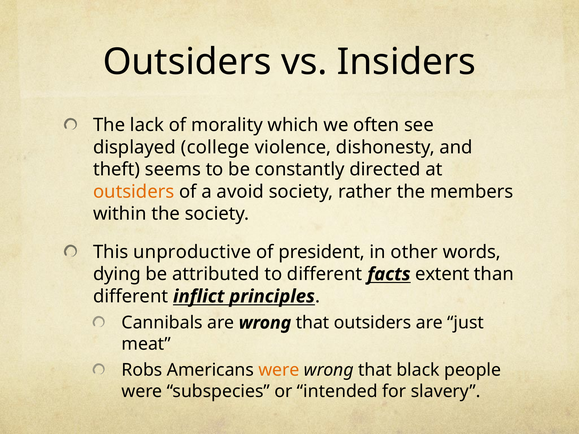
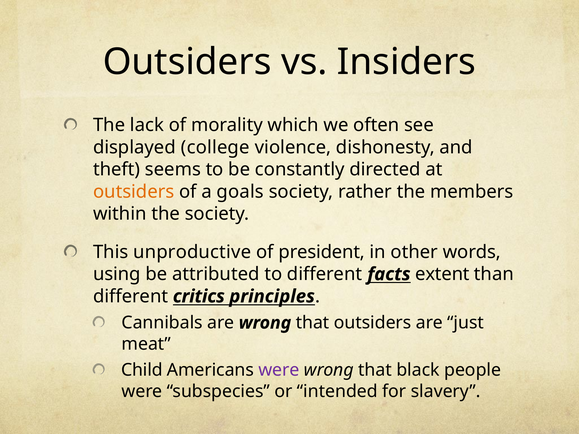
avoid: avoid -> goals
dying: dying -> using
inflict: inflict -> critics
Robs: Robs -> Child
were at (279, 370) colour: orange -> purple
